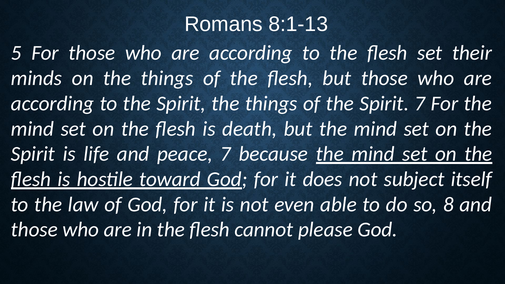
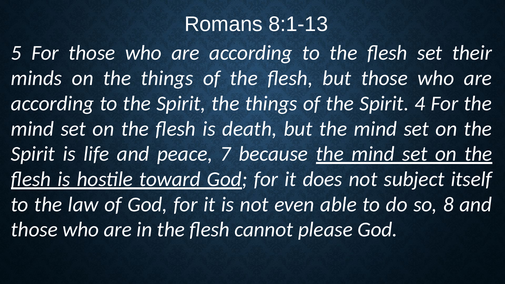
Spirit 7: 7 -> 4
